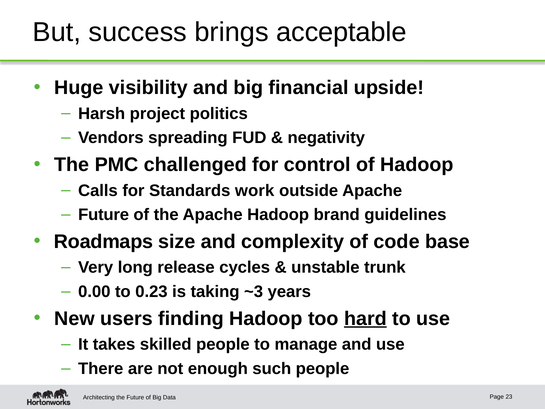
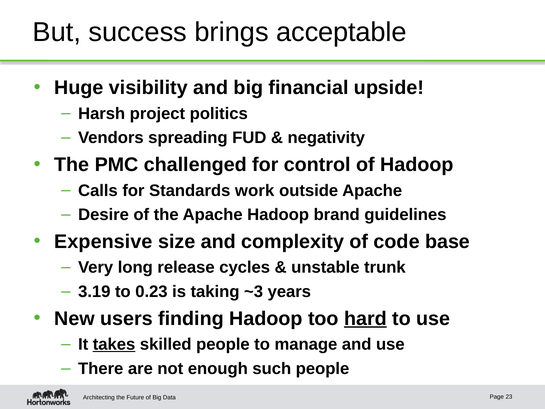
Future at (104, 215): Future -> Desire
Roadmaps: Roadmaps -> Expensive
0.00: 0.00 -> 3.19
takes underline: none -> present
